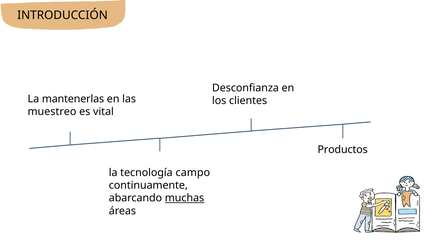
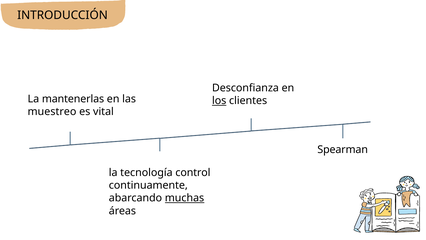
los underline: none -> present
Productos: Productos -> Spearman
campo: campo -> control
